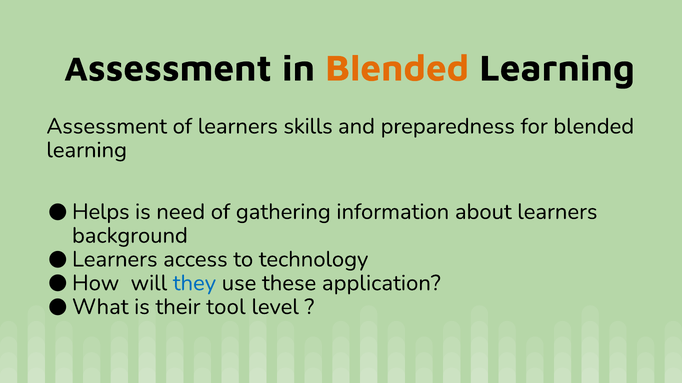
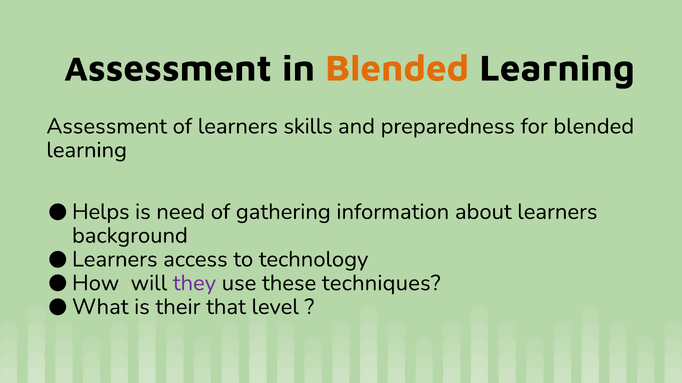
they colour: blue -> purple
application: application -> techniques
tool: tool -> that
